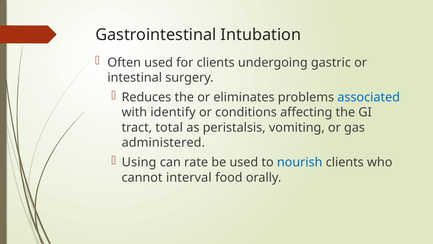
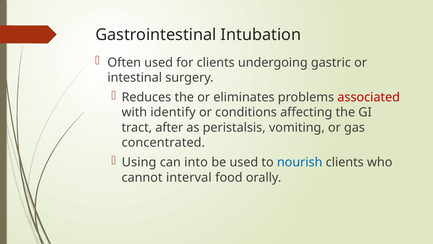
associated colour: blue -> red
total: total -> after
administered: administered -> concentrated
rate: rate -> into
